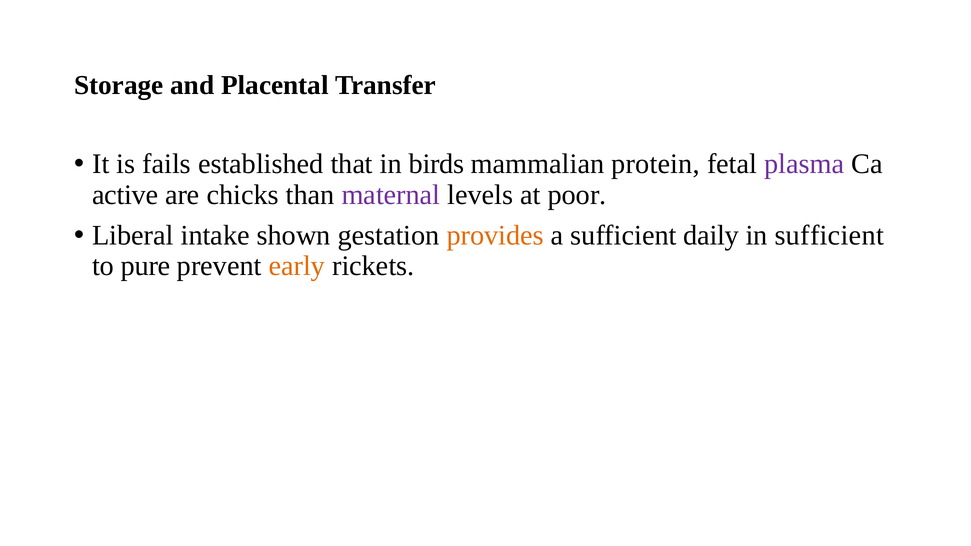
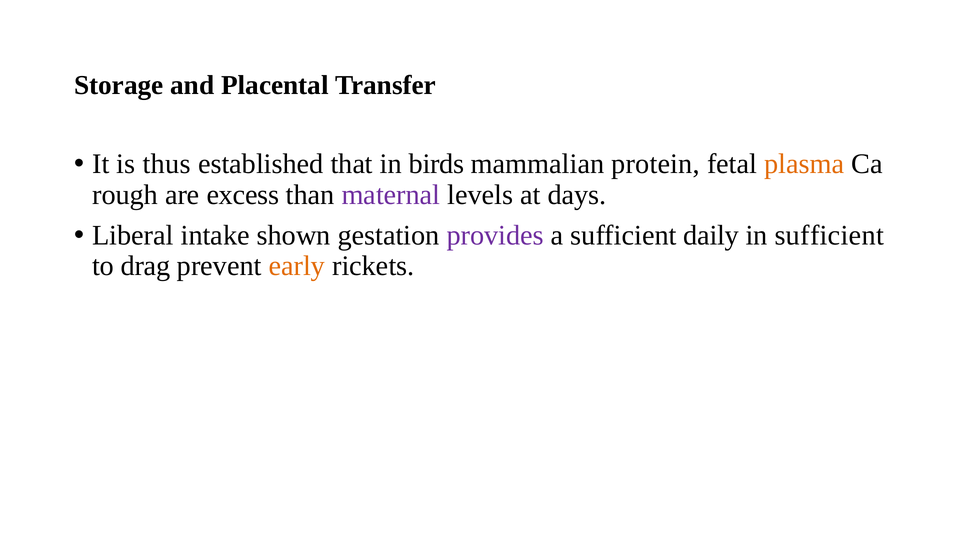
fails: fails -> thus
plasma colour: purple -> orange
active: active -> rough
chicks: chicks -> excess
poor: poor -> days
provides colour: orange -> purple
pure: pure -> drag
